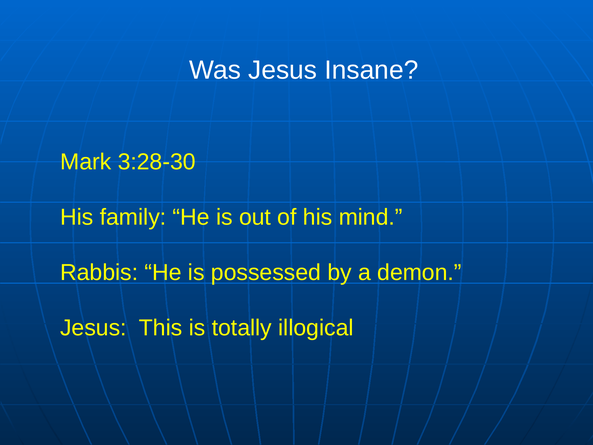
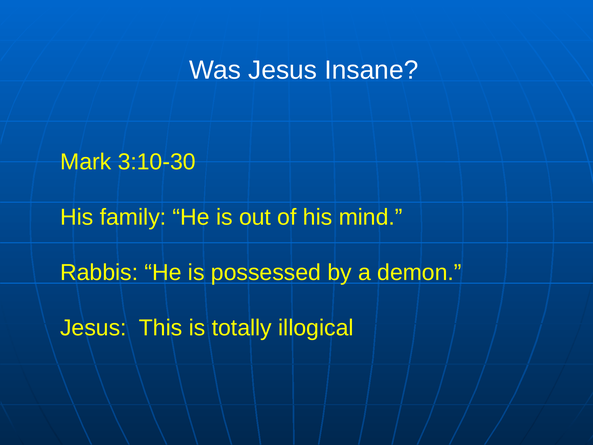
3:28-30: 3:28-30 -> 3:10-30
